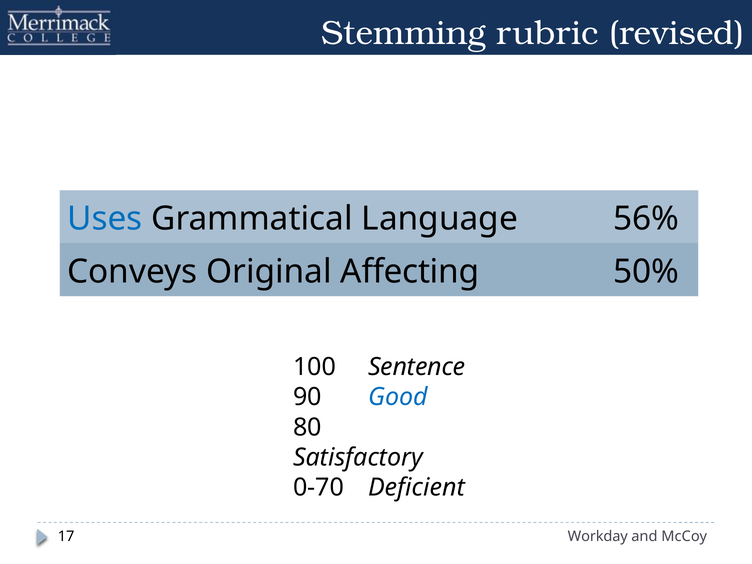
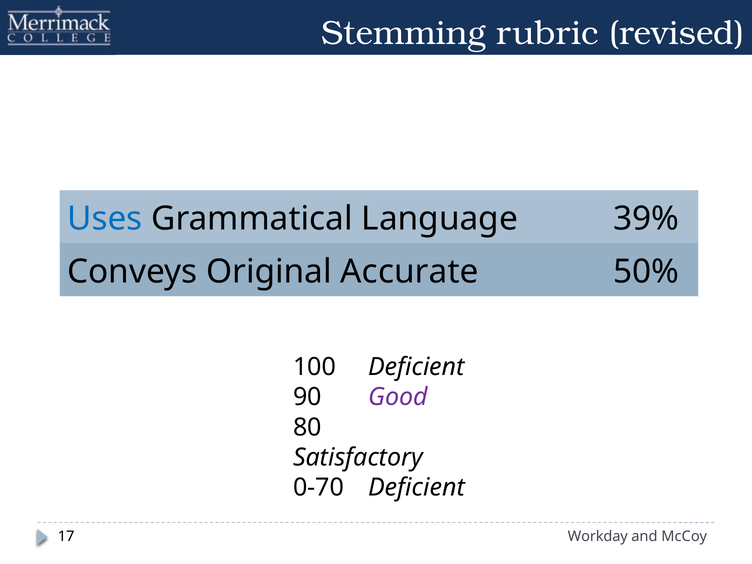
56%: 56% -> 39%
Affecting: Affecting -> Accurate
100 Sentence: Sentence -> Deficient
Good colour: blue -> purple
